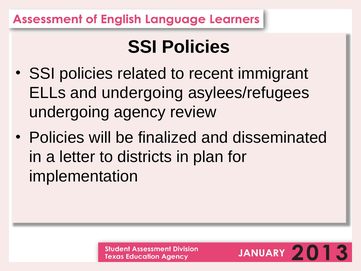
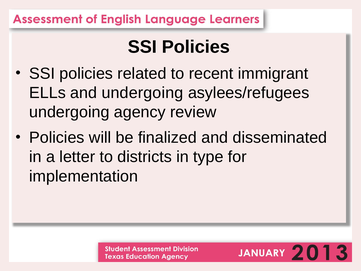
plan: plan -> type
